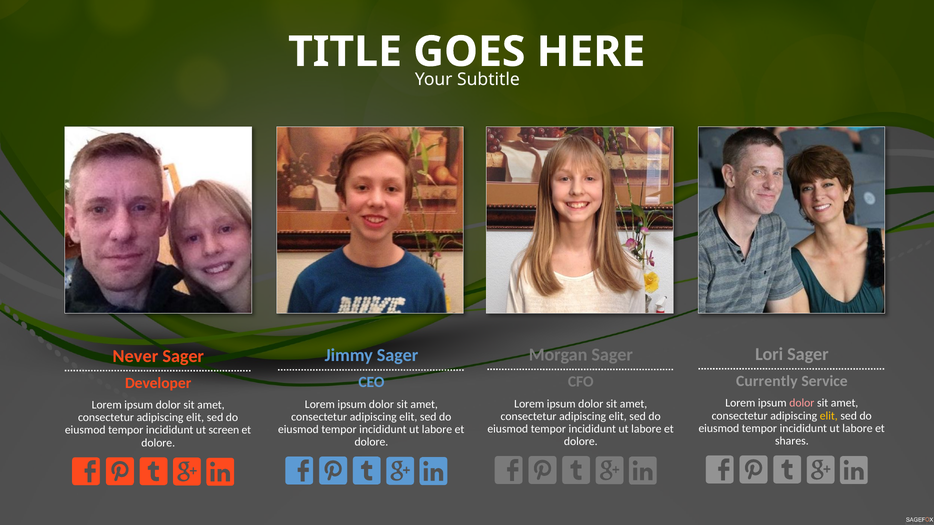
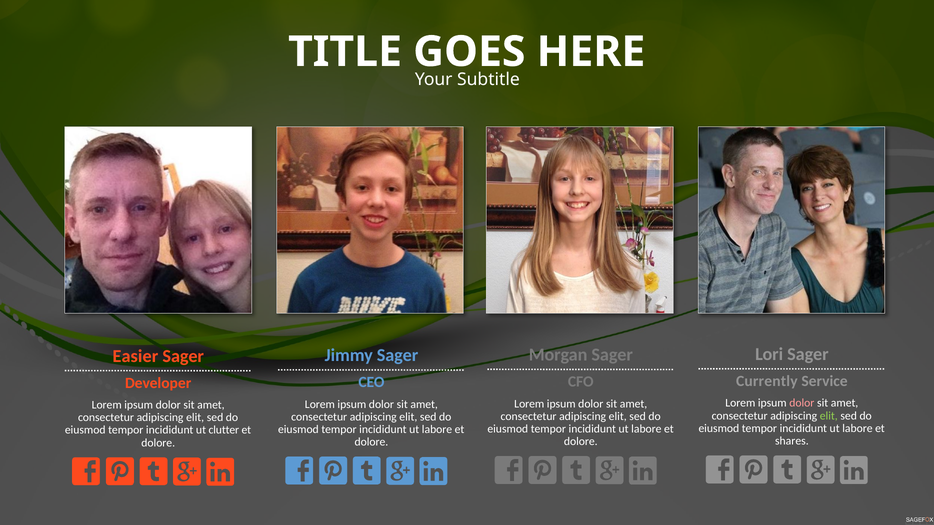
Never: Never -> Easier
elit at (829, 416) colour: yellow -> light green
screen: screen -> clutter
